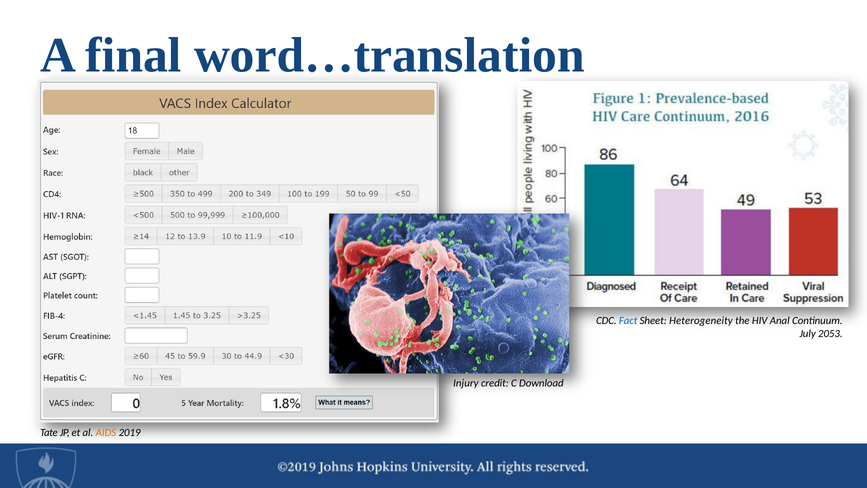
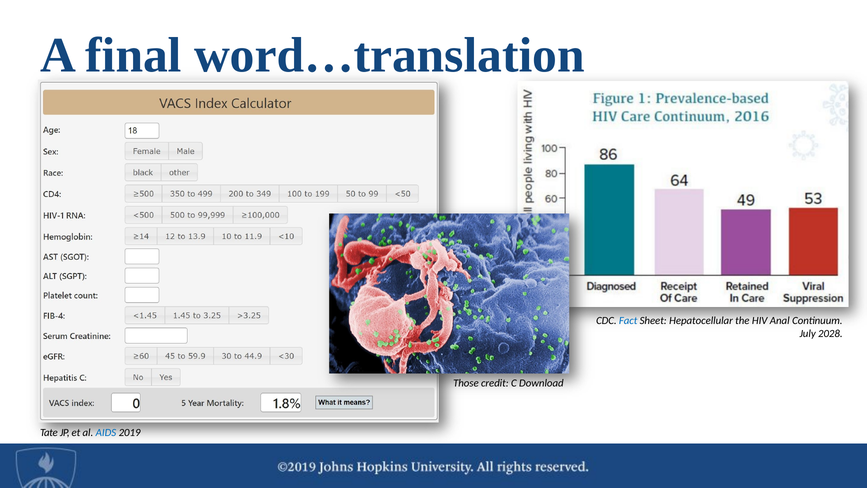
Heterogeneity: Heterogeneity -> Hepatocellular
2053: 2053 -> 2028
Injury: Injury -> Those
AIDS colour: orange -> blue
